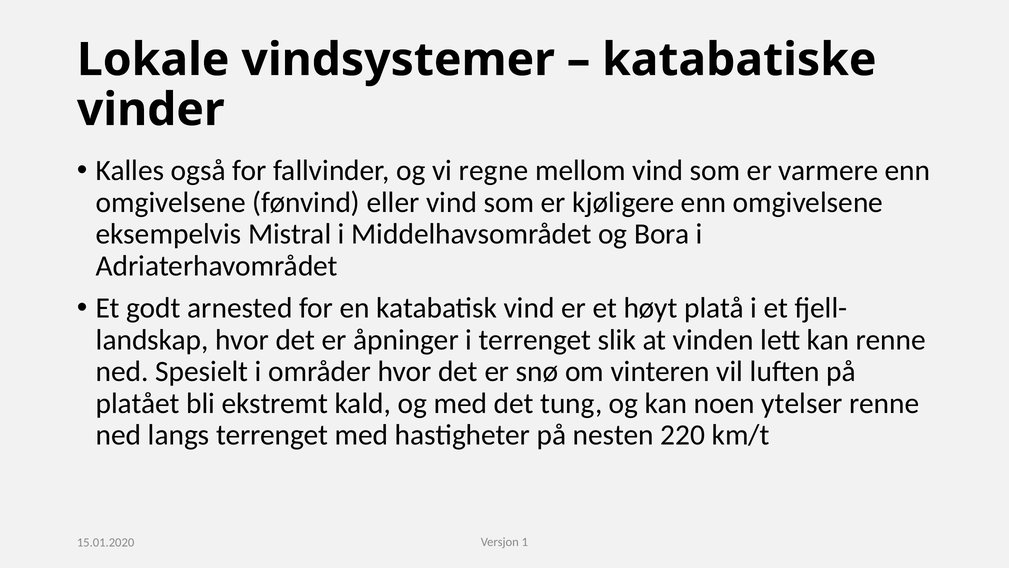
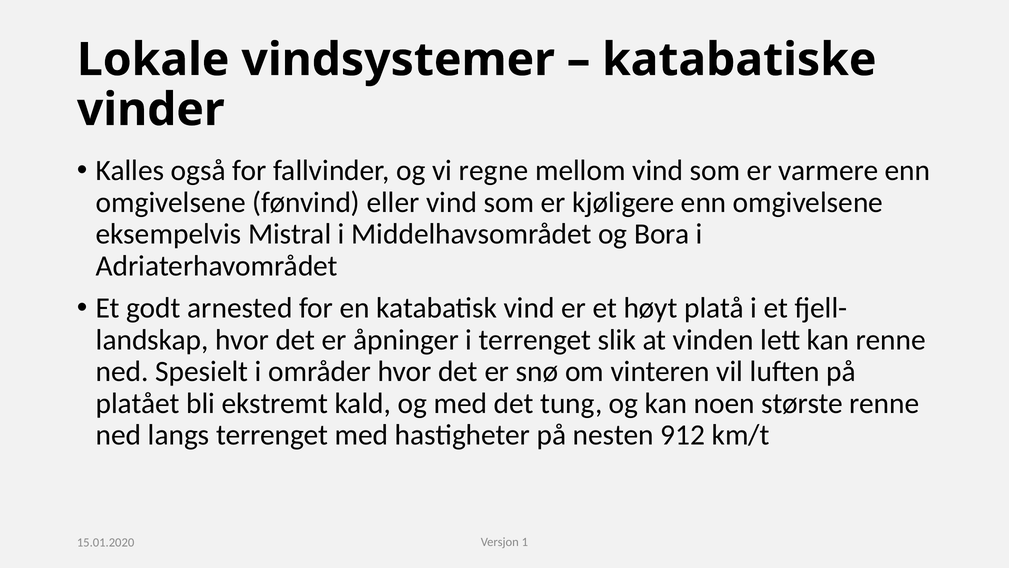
ytelser: ytelser -> største
220: 220 -> 912
